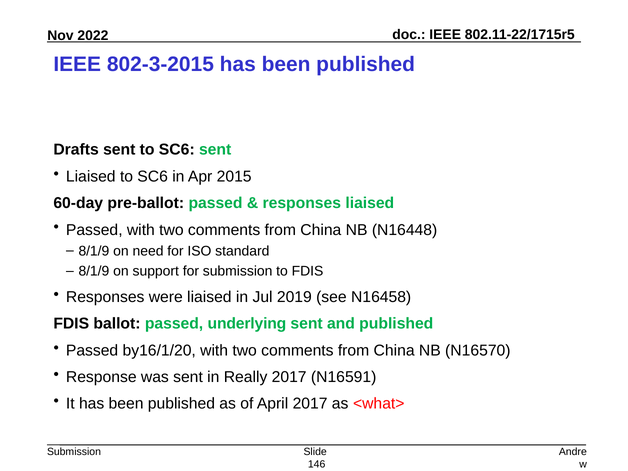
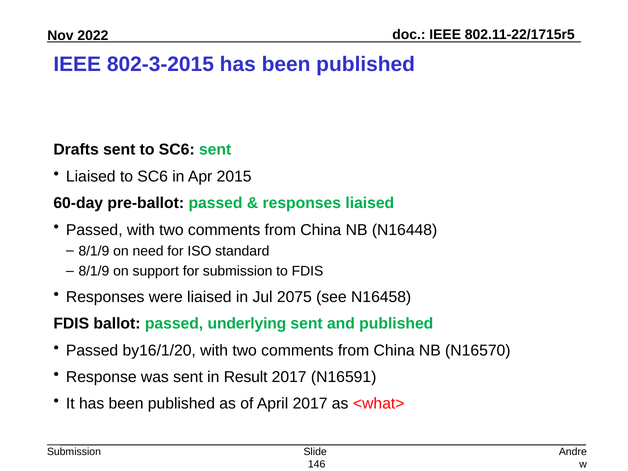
2019: 2019 -> 2075
Really: Really -> Result
